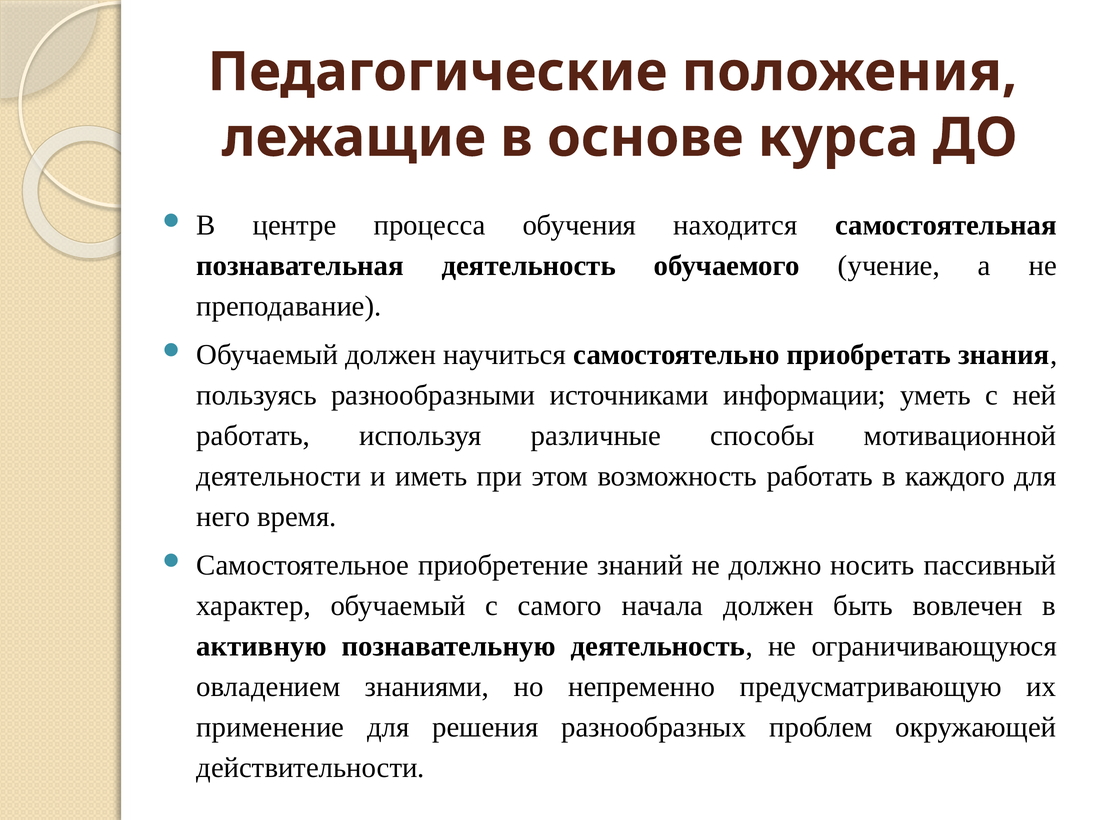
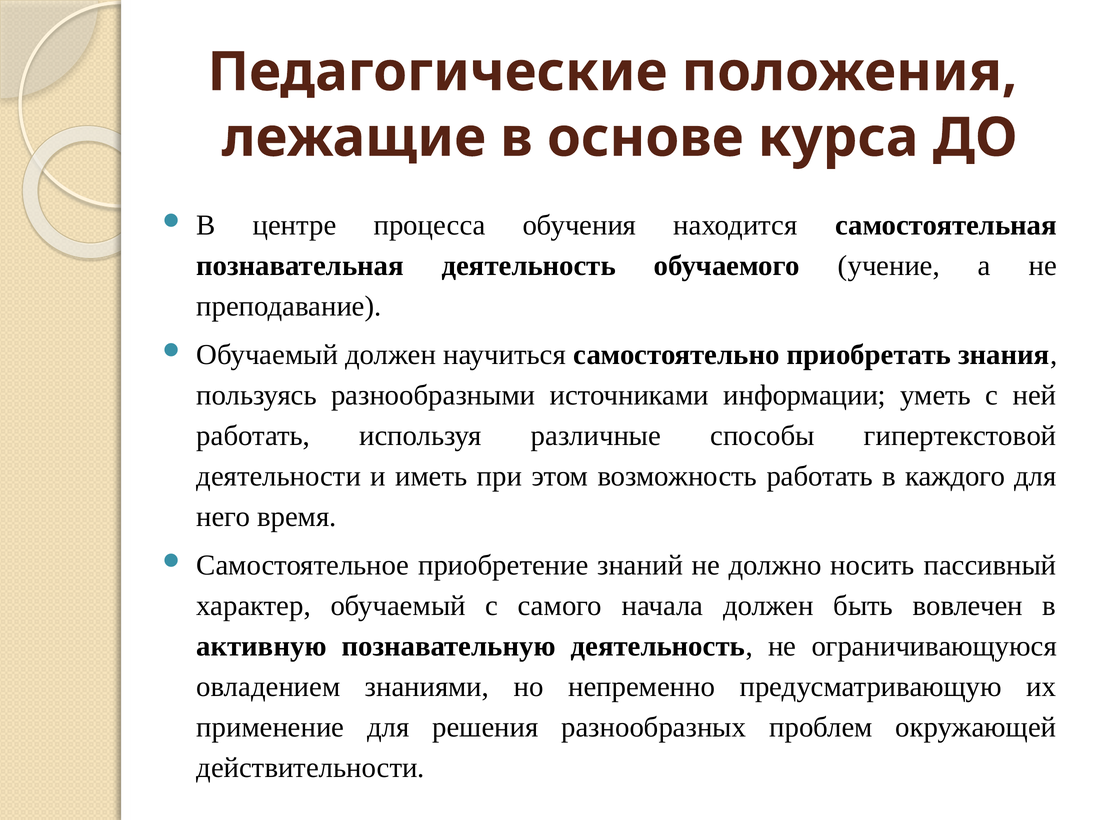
мотивационной: мотивационной -> гипертекстовой
